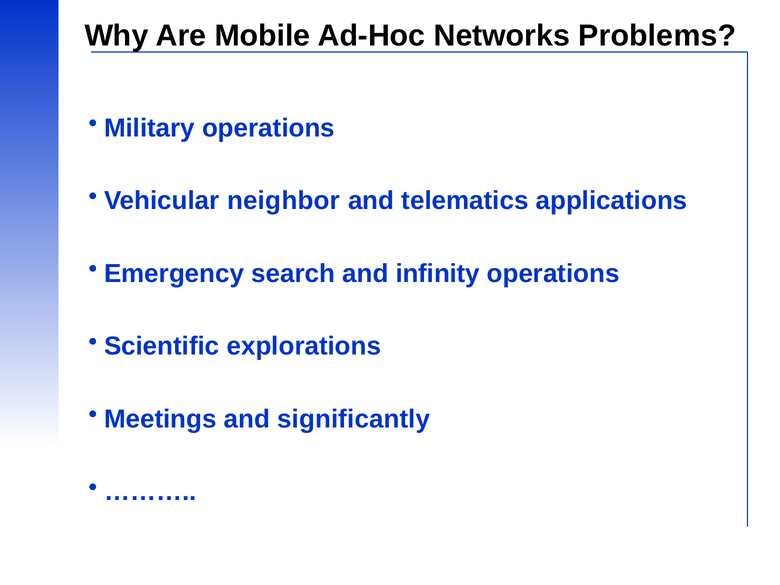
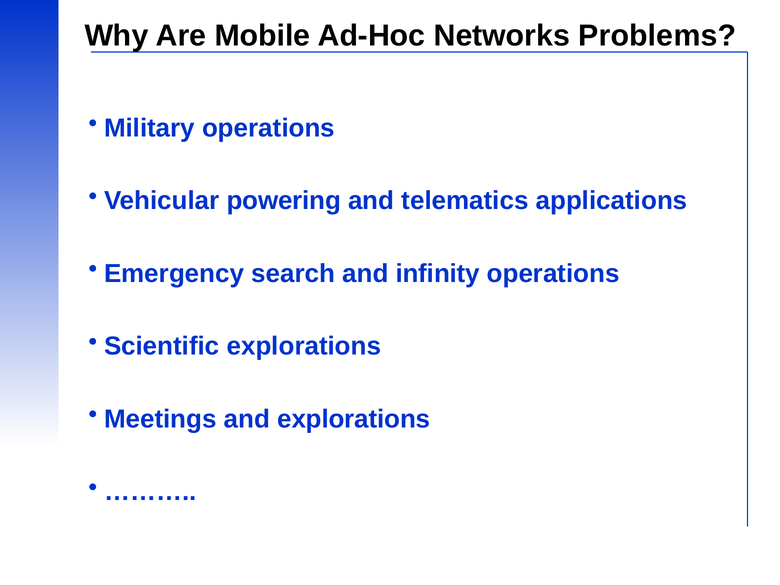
neighbor: neighbor -> powering
and significantly: significantly -> explorations
